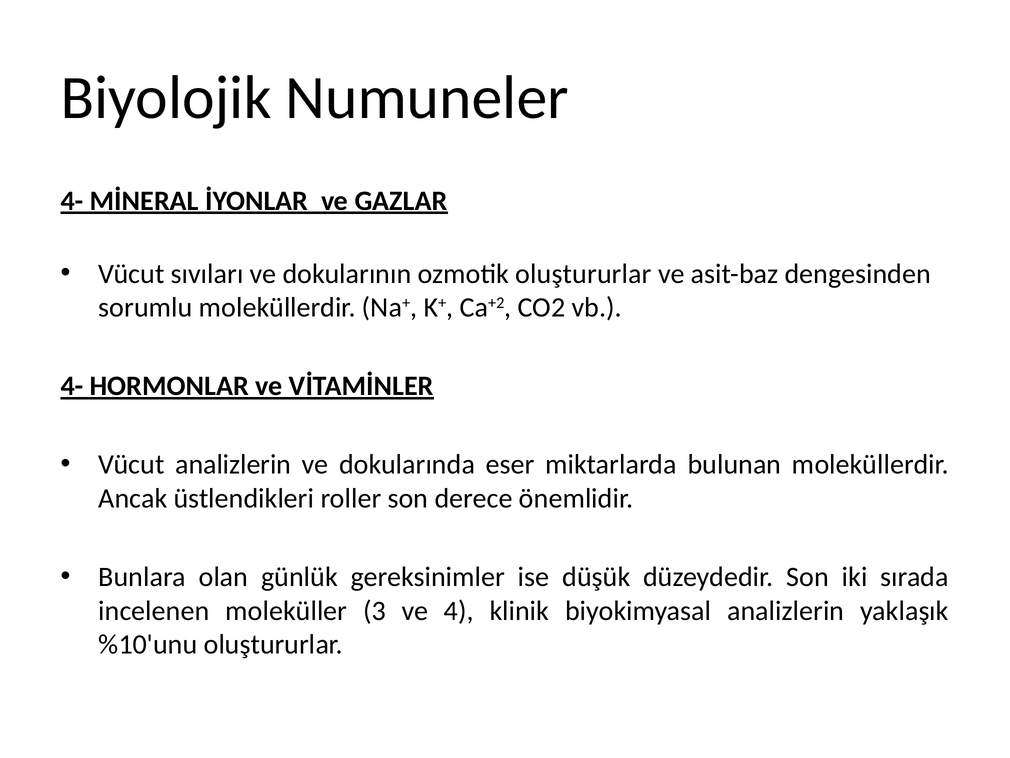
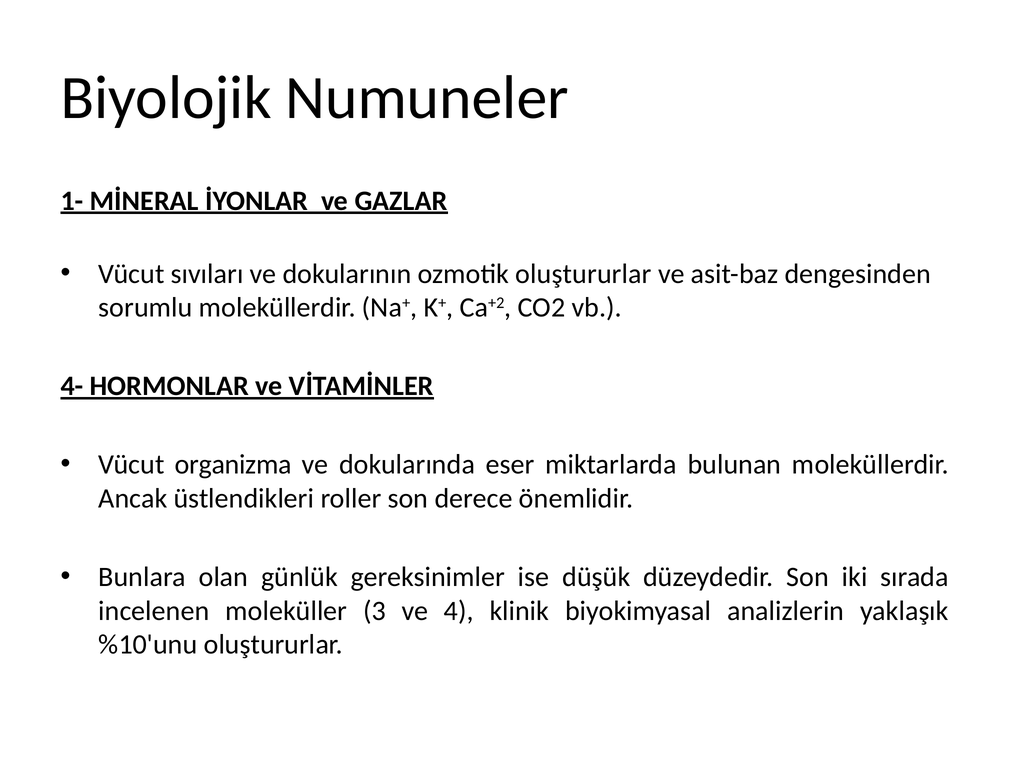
4- at (72, 201): 4- -> 1-
Vücut analizlerin: analizlerin -> organizma
